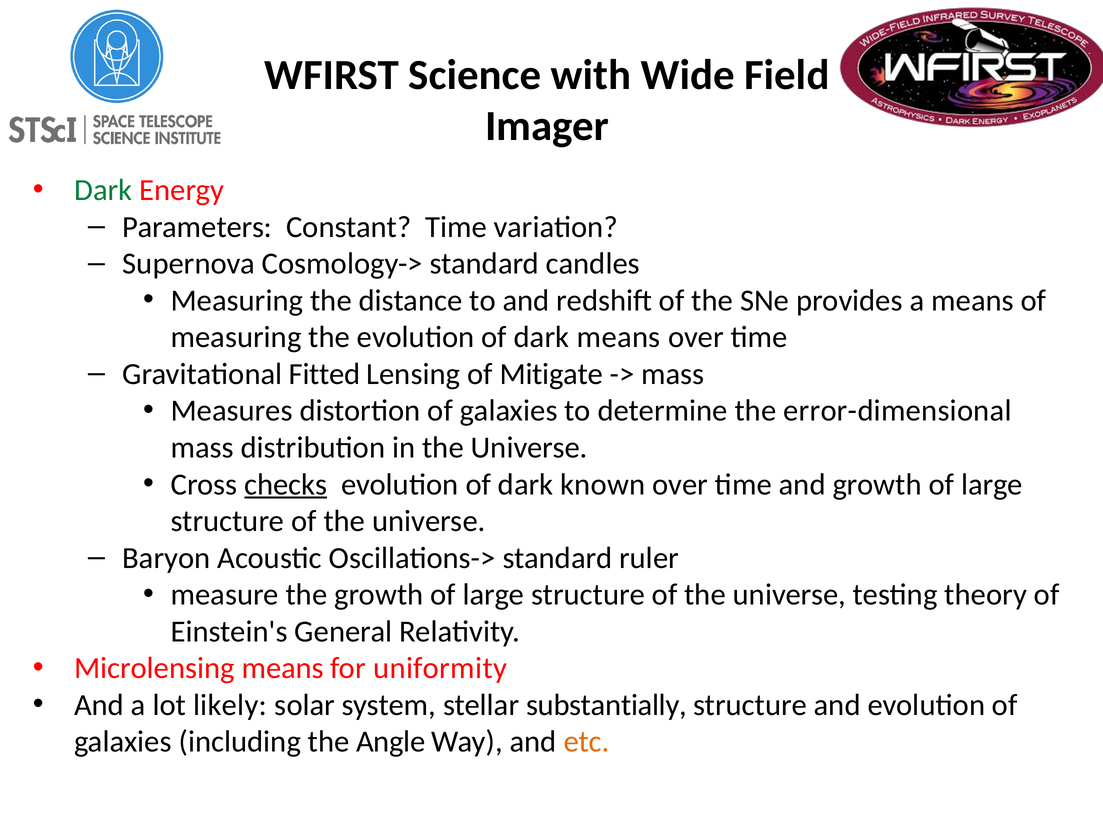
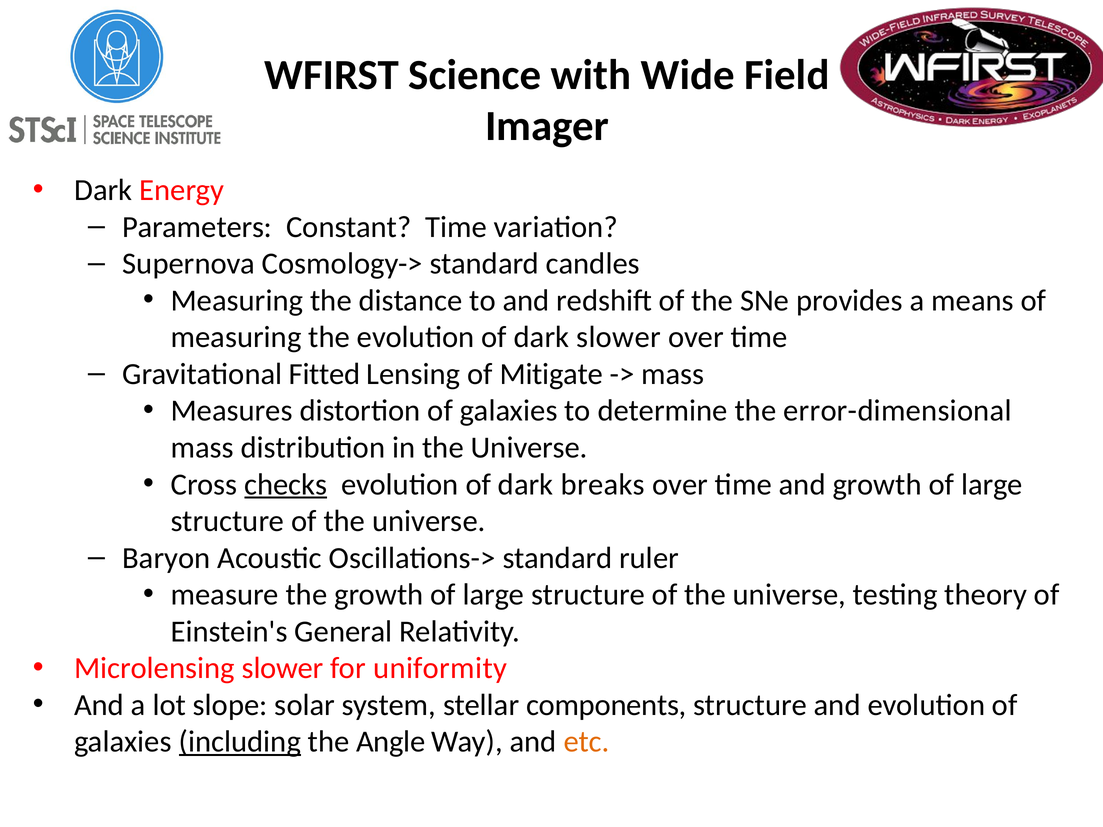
Dark at (103, 190) colour: green -> black
dark means: means -> slower
known: known -> breaks
Microlensing means: means -> slower
likely: likely -> slope
substantially: substantially -> components
including underline: none -> present
